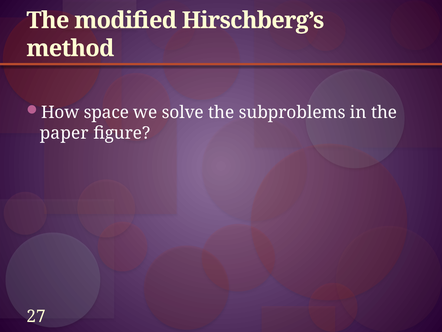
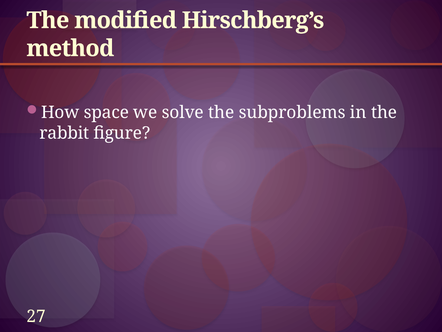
paper: paper -> rabbit
